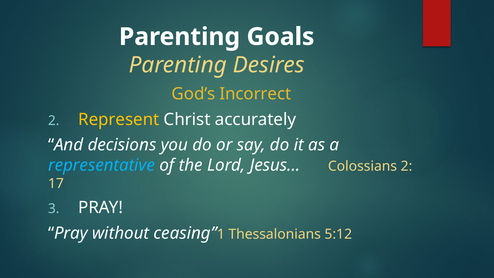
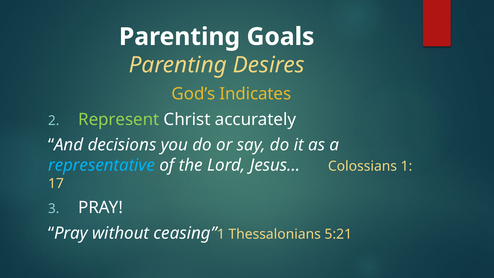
Incorrect: Incorrect -> Indicates
Represent colour: yellow -> light green
Colossians 2: 2 -> 1
5:12: 5:12 -> 5:21
